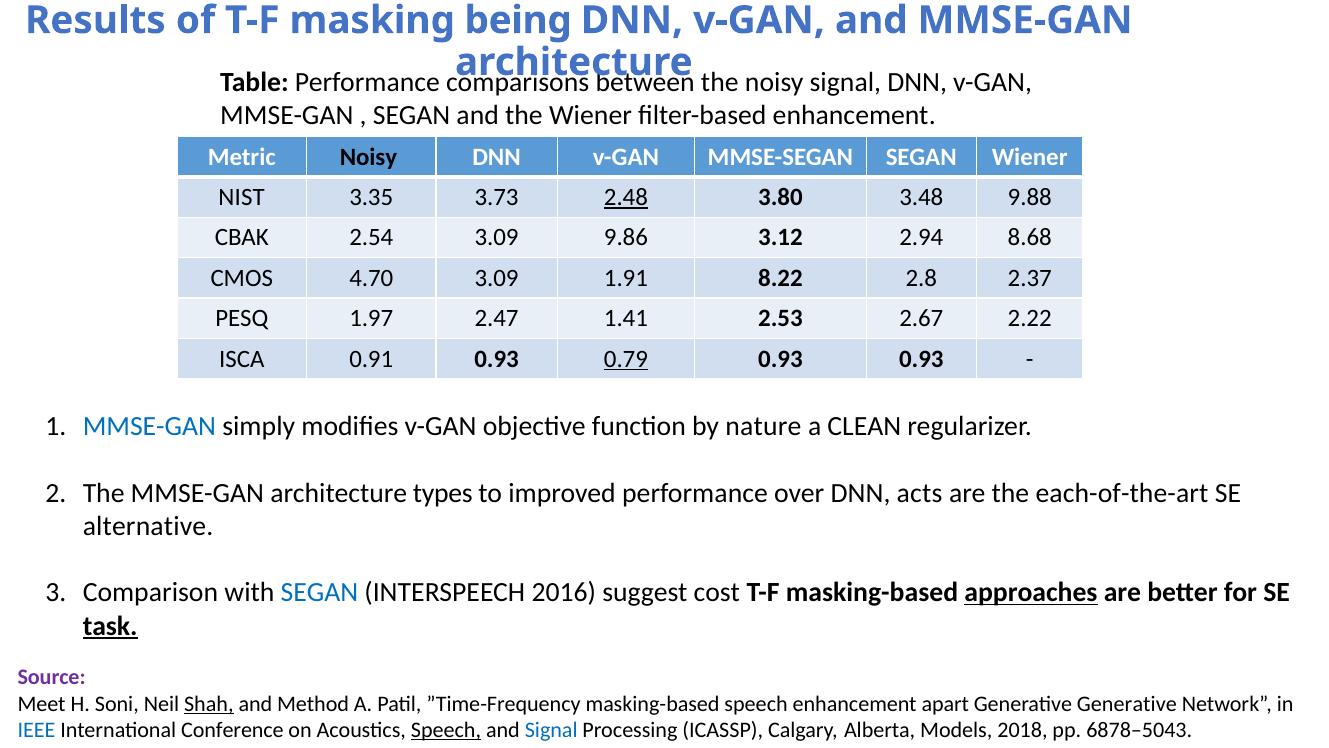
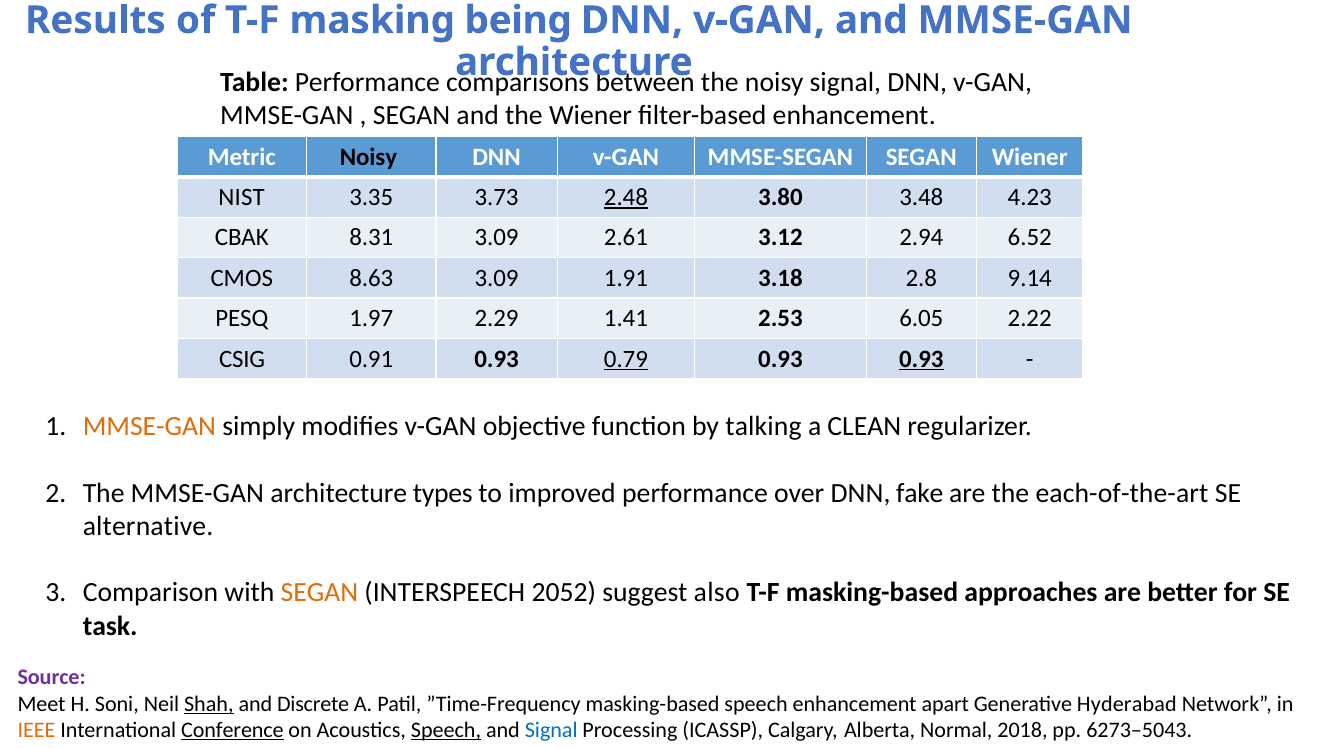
9.88: 9.88 -> 4.23
2.54: 2.54 -> 8.31
9.86: 9.86 -> 2.61
8.68: 8.68 -> 6.52
4.70: 4.70 -> 8.63
8.22: 8.22 -> 3.18
2.37: 2.37 -> 9.14
2.47: 2.47 -> 2.29
2.67: 2.67 -> 6.05
ISCA: ISCA -> CSIG
0.93 at (921, 359) underline: none -> present
MMSE-GAN at (149, 426) colour: blue -> orange
nature: nature -> talking
acts: acts -> fake
SEGAN at (319, 592) colour: blue -> orange
2016: 2016 -> 2052
cost: cost -> also
approaches underline: present -> none
task underline: present -> none
Method: Method -> Discrete
Generative Generative: Generative -> Hyderabad
IEEE colour: blue -> orange
Conference underline: none -> present
Models: Models -> Normal
6878–5043: 6878–5043 -> 6273–5043
